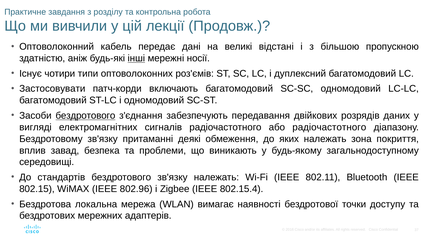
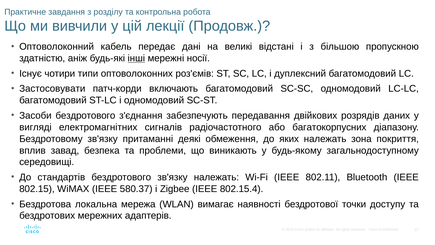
бездротового at (85, 116) underline: present -> none
або радіочастотного: радіочастотного -> багатокорпусних
802.96: 802.96 -> 580.37
